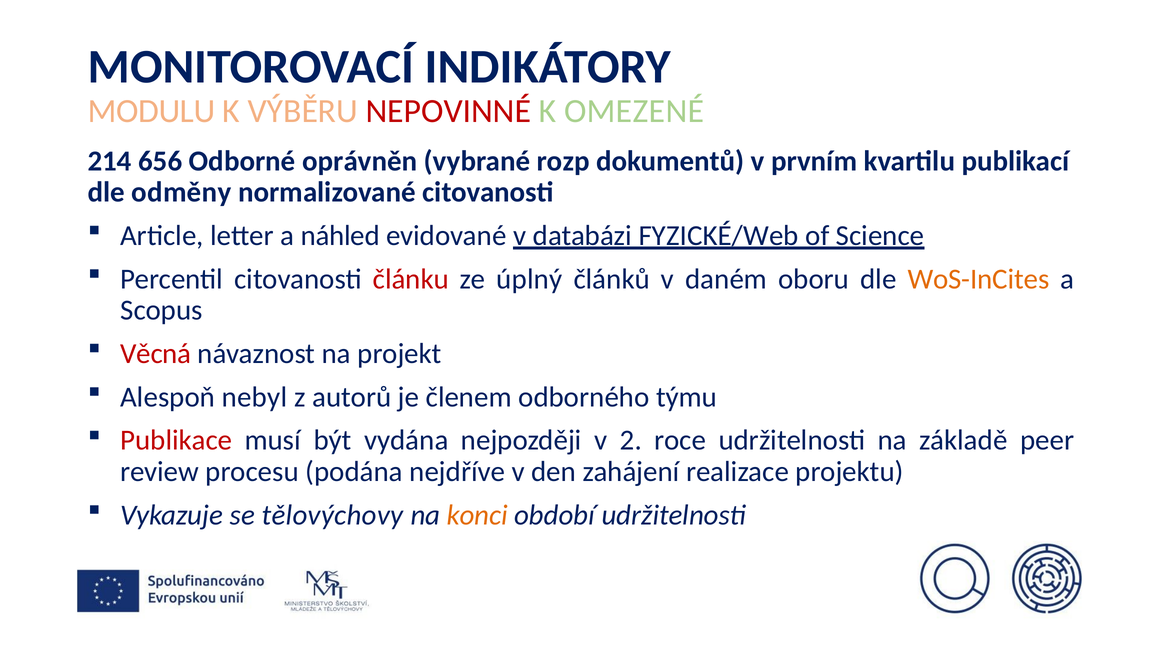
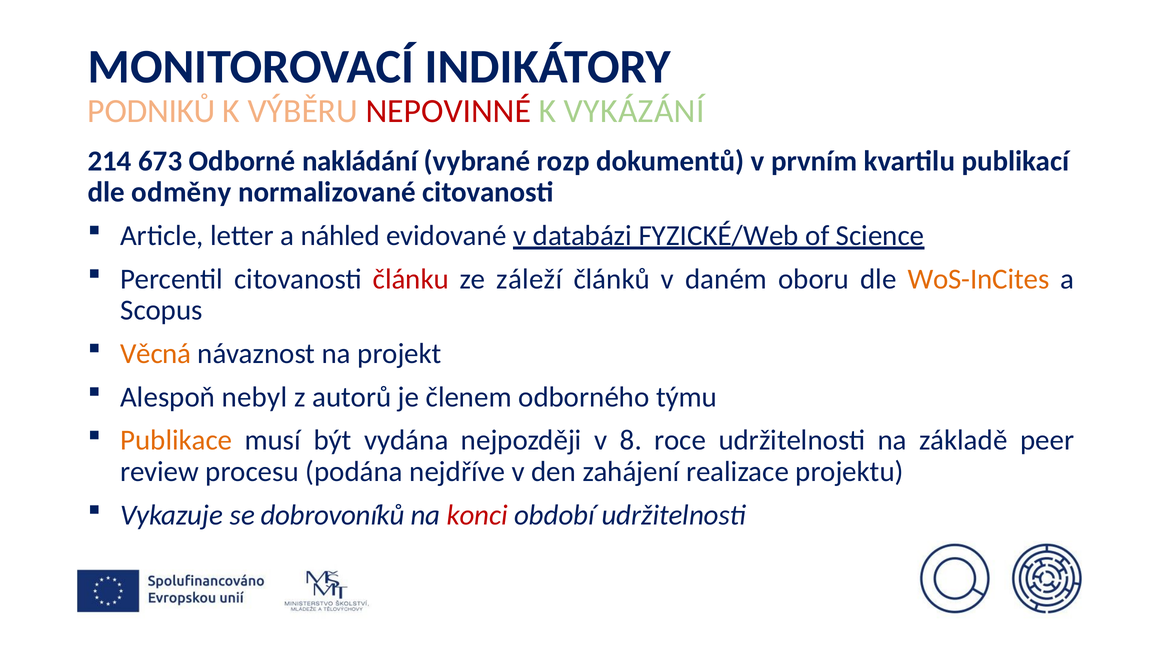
MODULU: MODULU -> PODNIKŮ
OMEZENÉ: OMEZENÉ -> VYKÁZÁNÍ
656: 656 -> 673
oprávněn: oprávněn -> nakládání
úplný: úplný -> záleží
Věcná colour: red -> orange
Publikace colour: red -> orange
2: 2 -> 8
tělovýchovy: tělovýchovy -> dobrovoníků
konci colour: orange -> red
